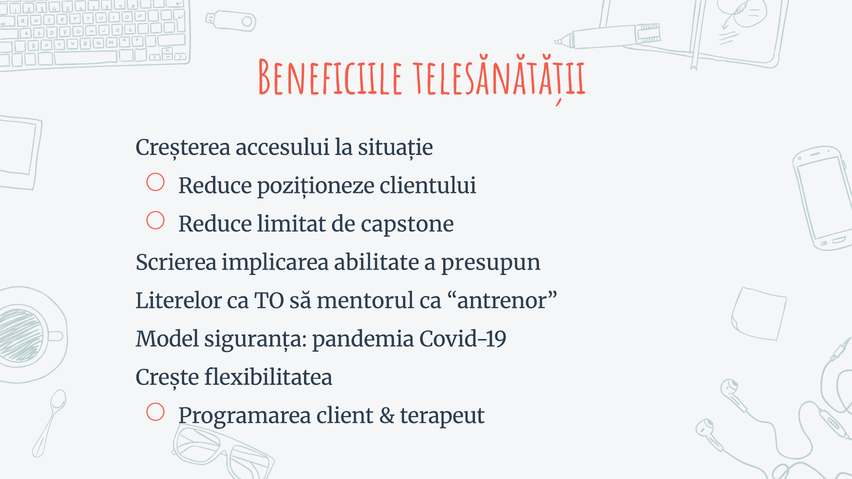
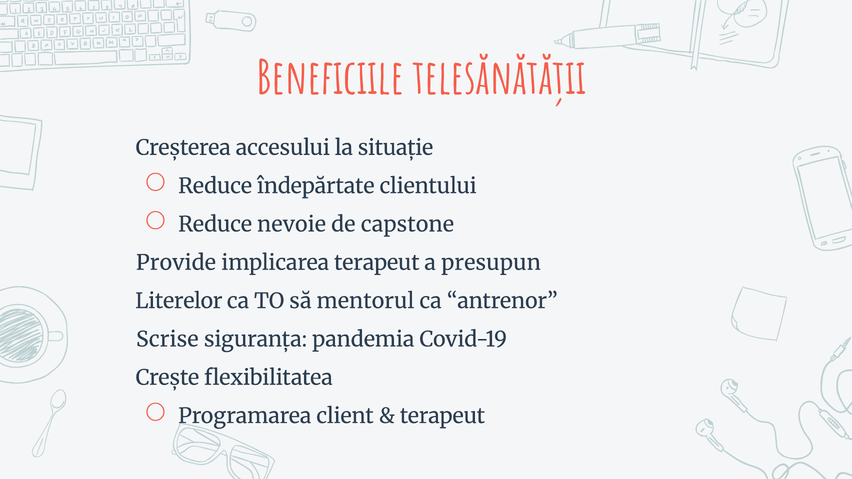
poziționeze: poziționeze -> îndepărtate
limitat: limitat -> nevoie
Scrierea: Scrierea -> Provide
implicarea abilitate: abilitate -> terapeut
Model: Model -> Scrise
